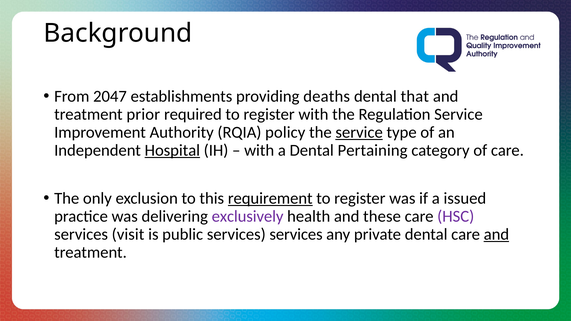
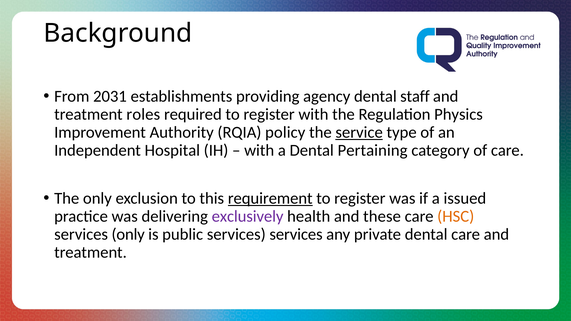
2047: 2047 -> 2031
deaths: deaths -> agency
that: that -> staff
prior: prior -> roles
Regulation Service: Service -> Physics
Hospital underline: present -> none
HSC colour: purple -> orange
services visit: visit -> only
and at (496, 234) underline: present -> none
